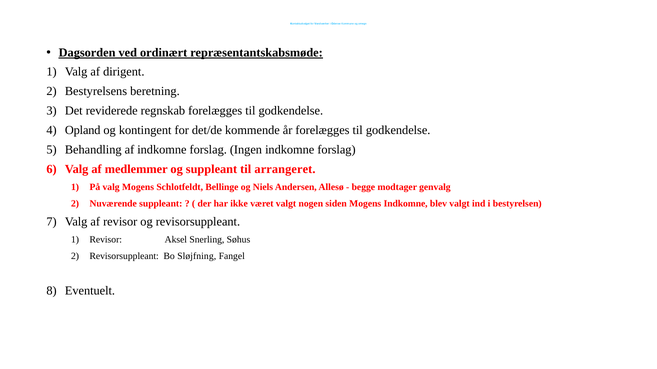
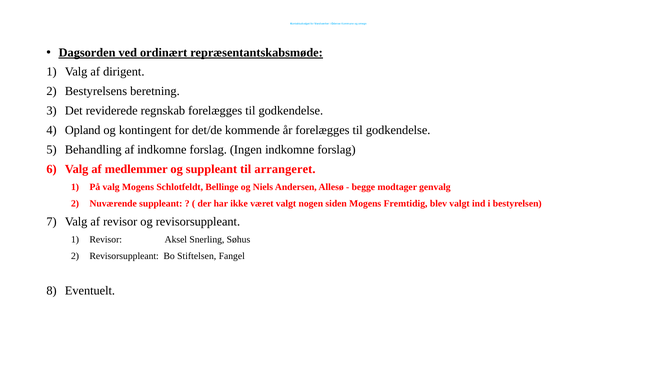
Mogens Indkomne: Indkomne -> Fremtidig
Sløjfning: Sløjfning -> Stiftelsen
